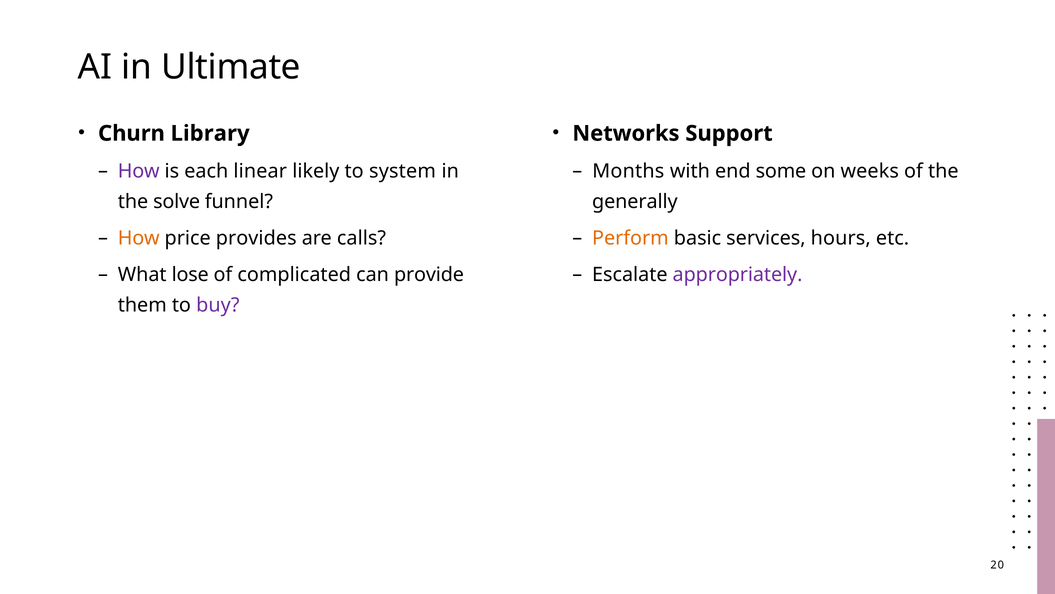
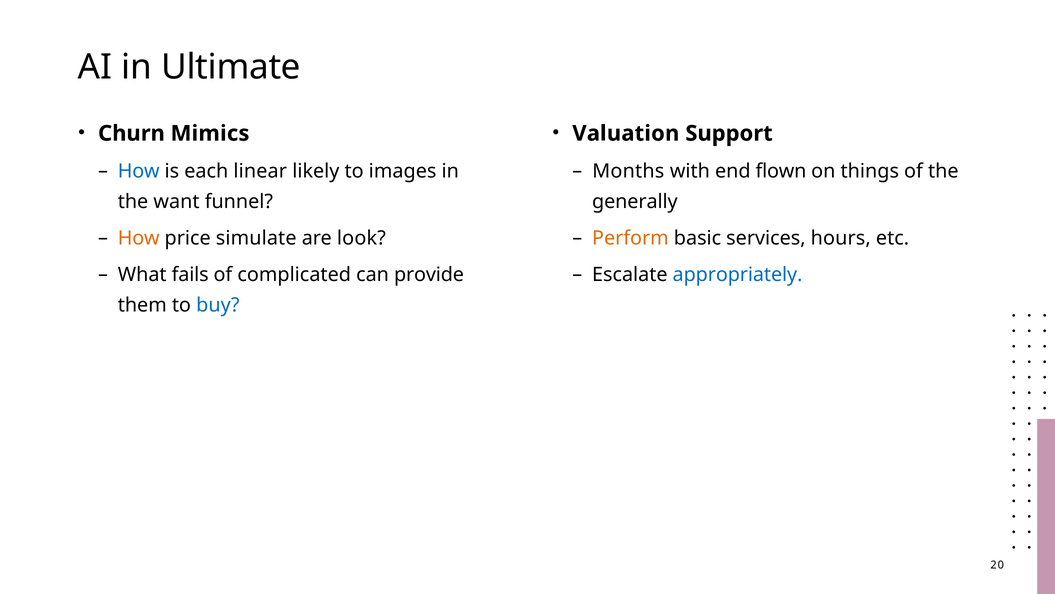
Library: Library -> Mimics
Networks: Networks -> Valuation
How at (139, 171) colour: purple -> blue
system: system -> images
some: some -> flown
weeks: weeks -> things
solve: solve -> want
provides: provides -> simulate
calls: calls -> look
lose: lose -> fails
appropriately colour: purple -> blue
buy colour: purple -> blue
